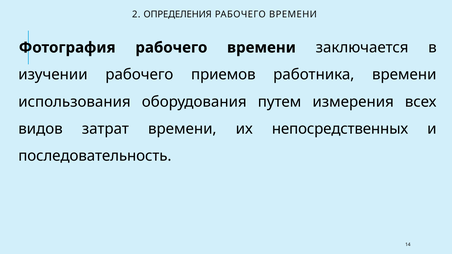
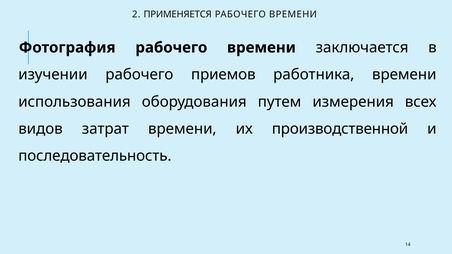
ОПРЕДЕЛЕНИЯ: ОПРЕДЕЛЕНИЯ -> ПРИМЕНЯЕТСЯ
непосредственных: непосредственных -> производственной
